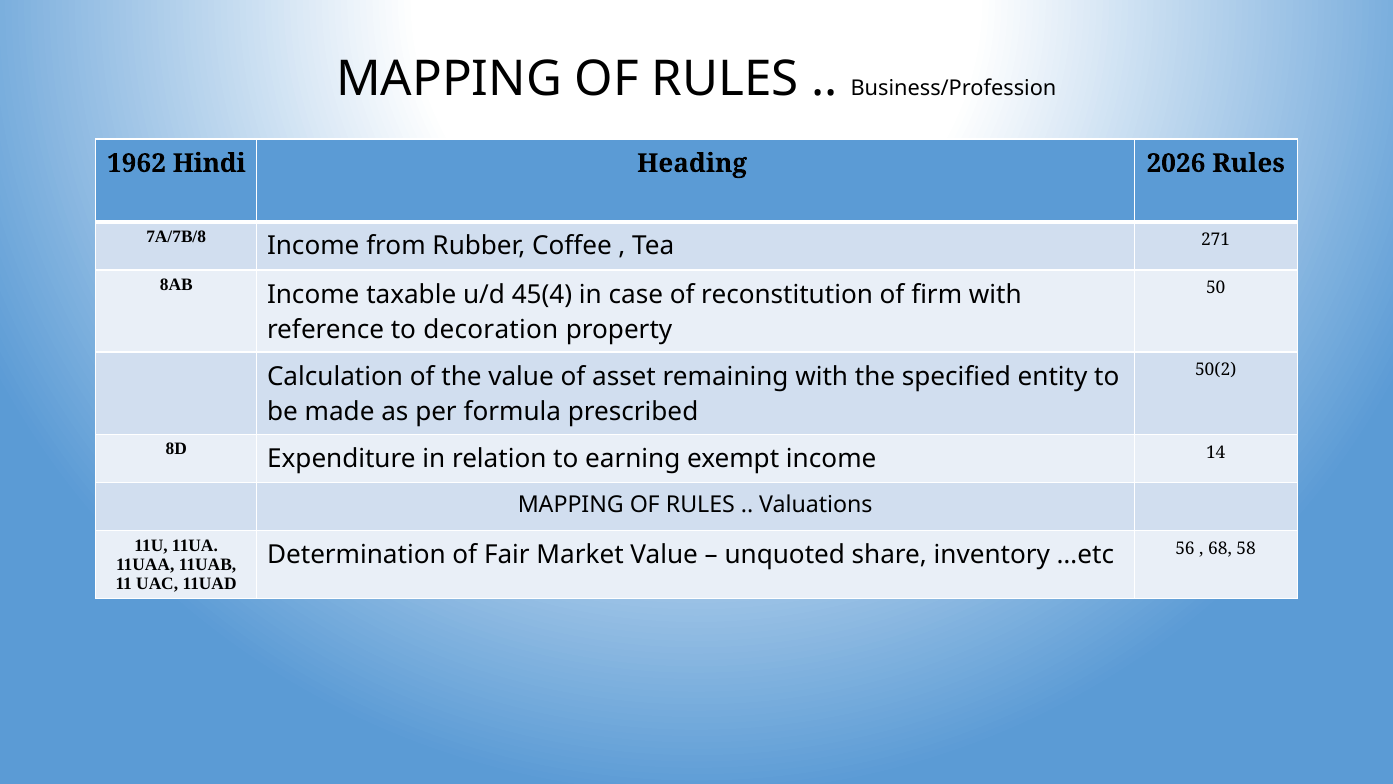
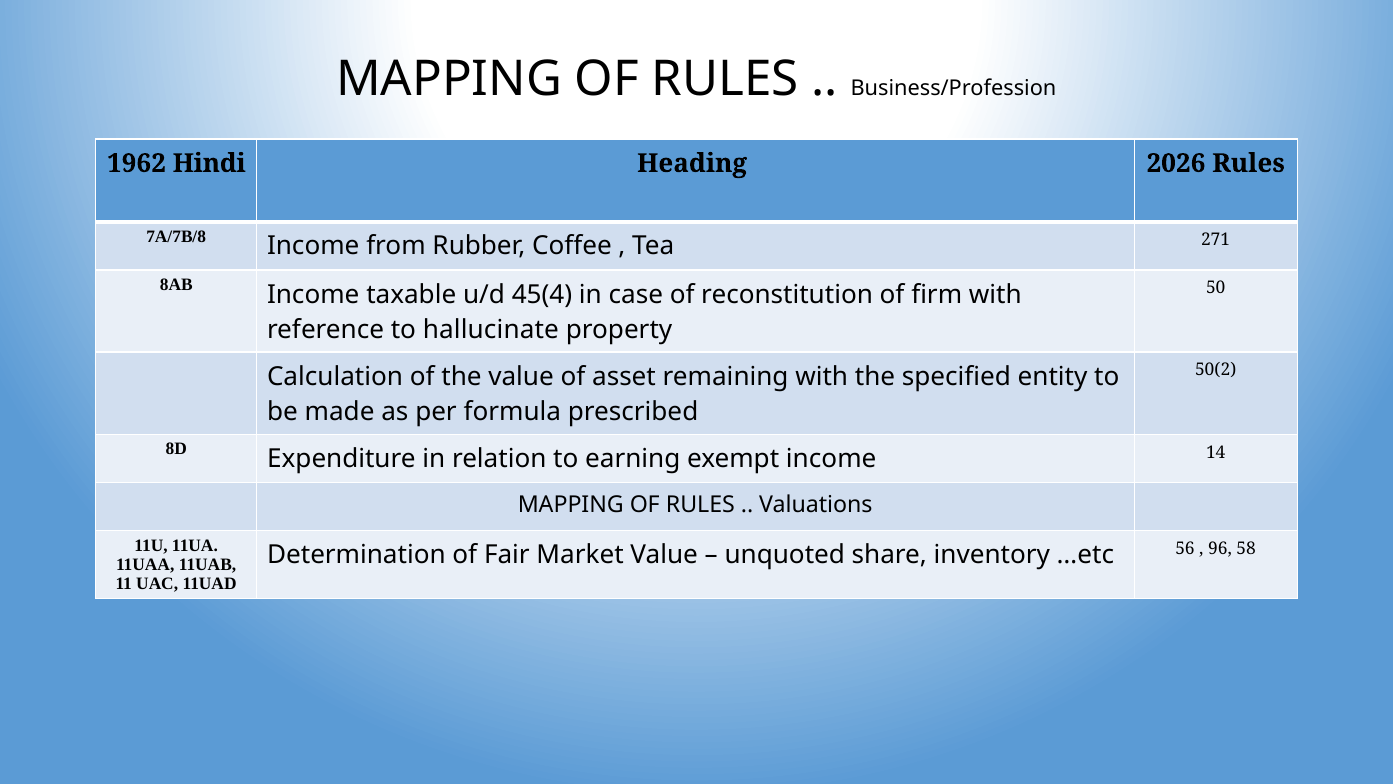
decoration: decoration -> hallucinate
68: 68 -> 96
